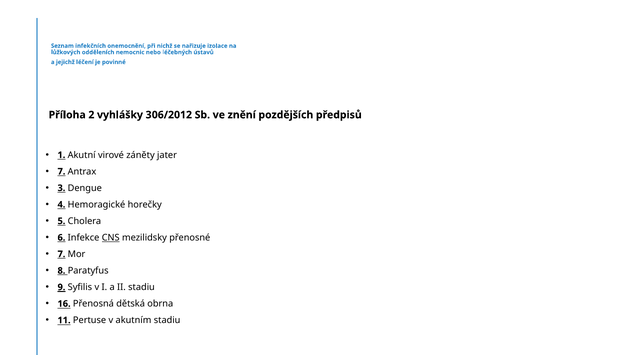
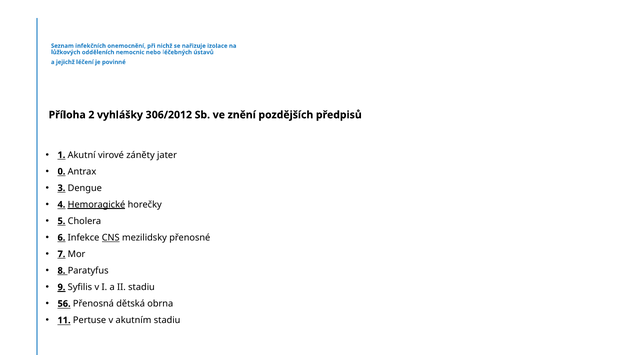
7 at (61, 171): 7 -> 0
Hemoragické underline: none -> present
16: 16 -> 56
